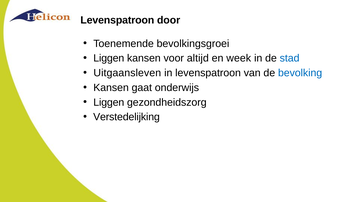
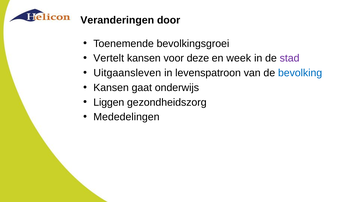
Levenspatroon at (117, 20): Levenspatroon -> Veranderingen
Liggen at (109, 58): Liggen -> Vertelt
altijd: altijd -> deze
stad colour: blue -> purple
Verstedelijking: Verstedelijking -> Mededelingen
